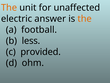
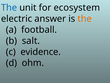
The at (9, 8) colour: orange -> blue
unaffected: unaffected -> ecosystem
less: less -> salt
provided: provided -> evidence
